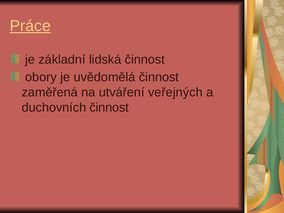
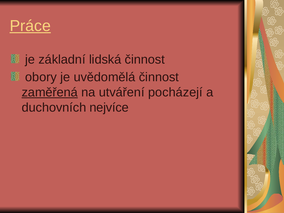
zaměřená underline: none -> present
veřejných: veřejných -> pocházejí
duchovních činnost: činnost -> nejvíce
